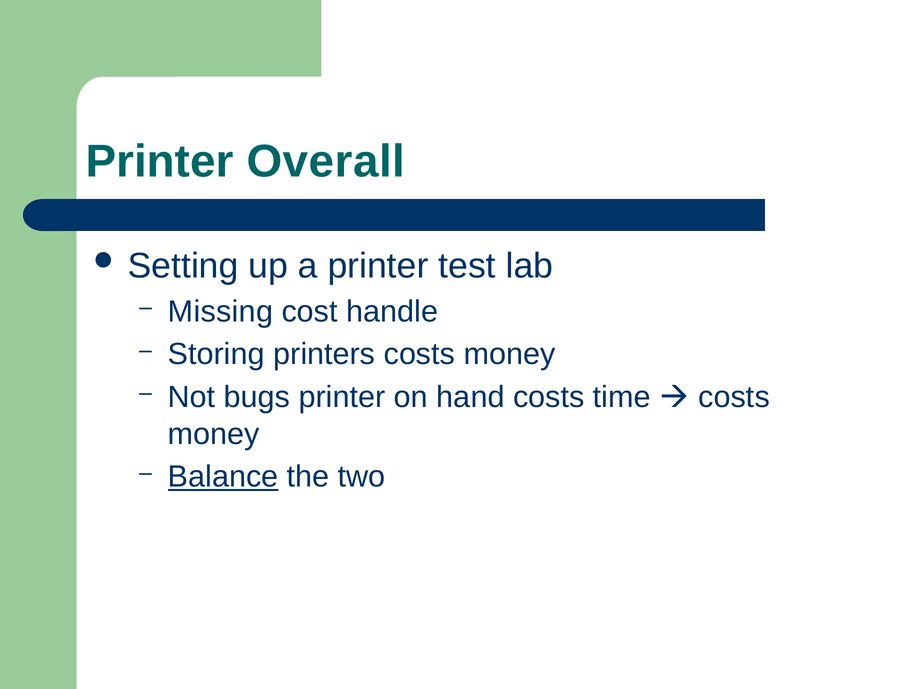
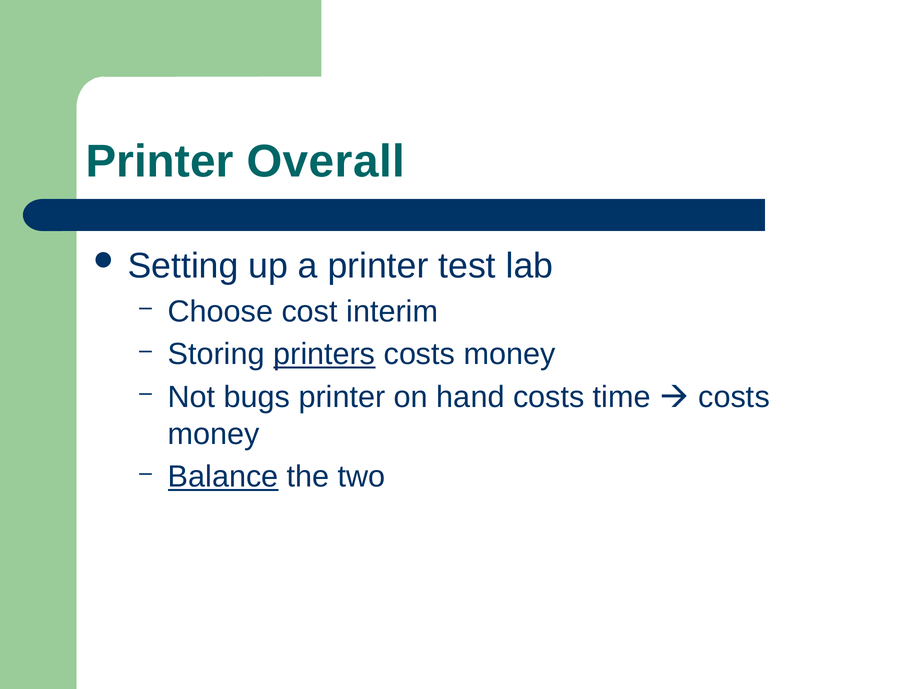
Missing: Missing -> Choose
handle: handle -> interim
printers underline: none -> present
